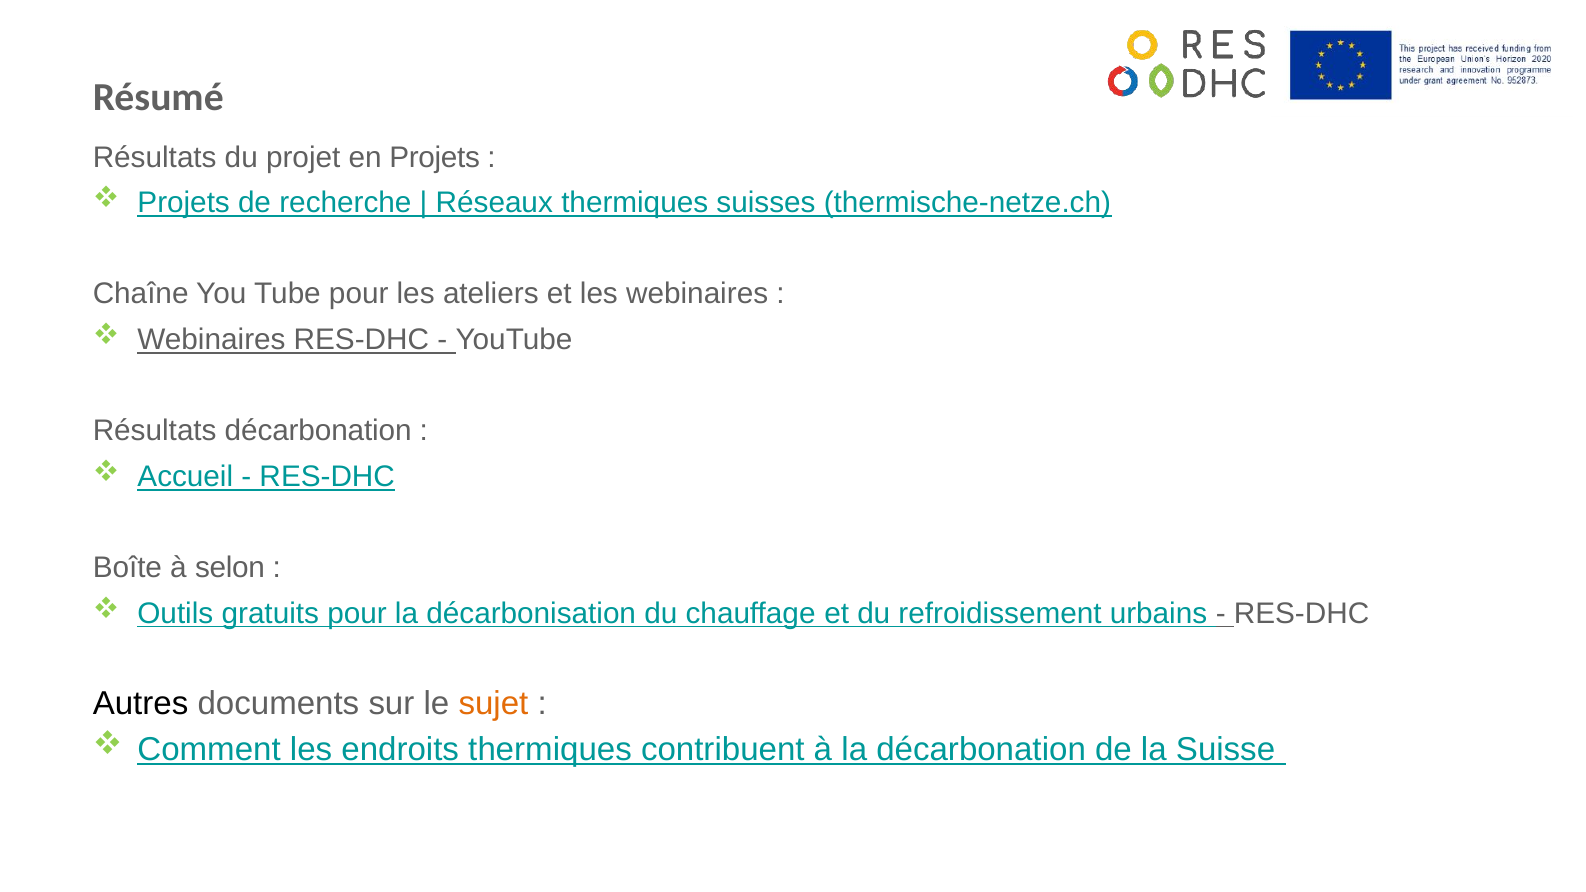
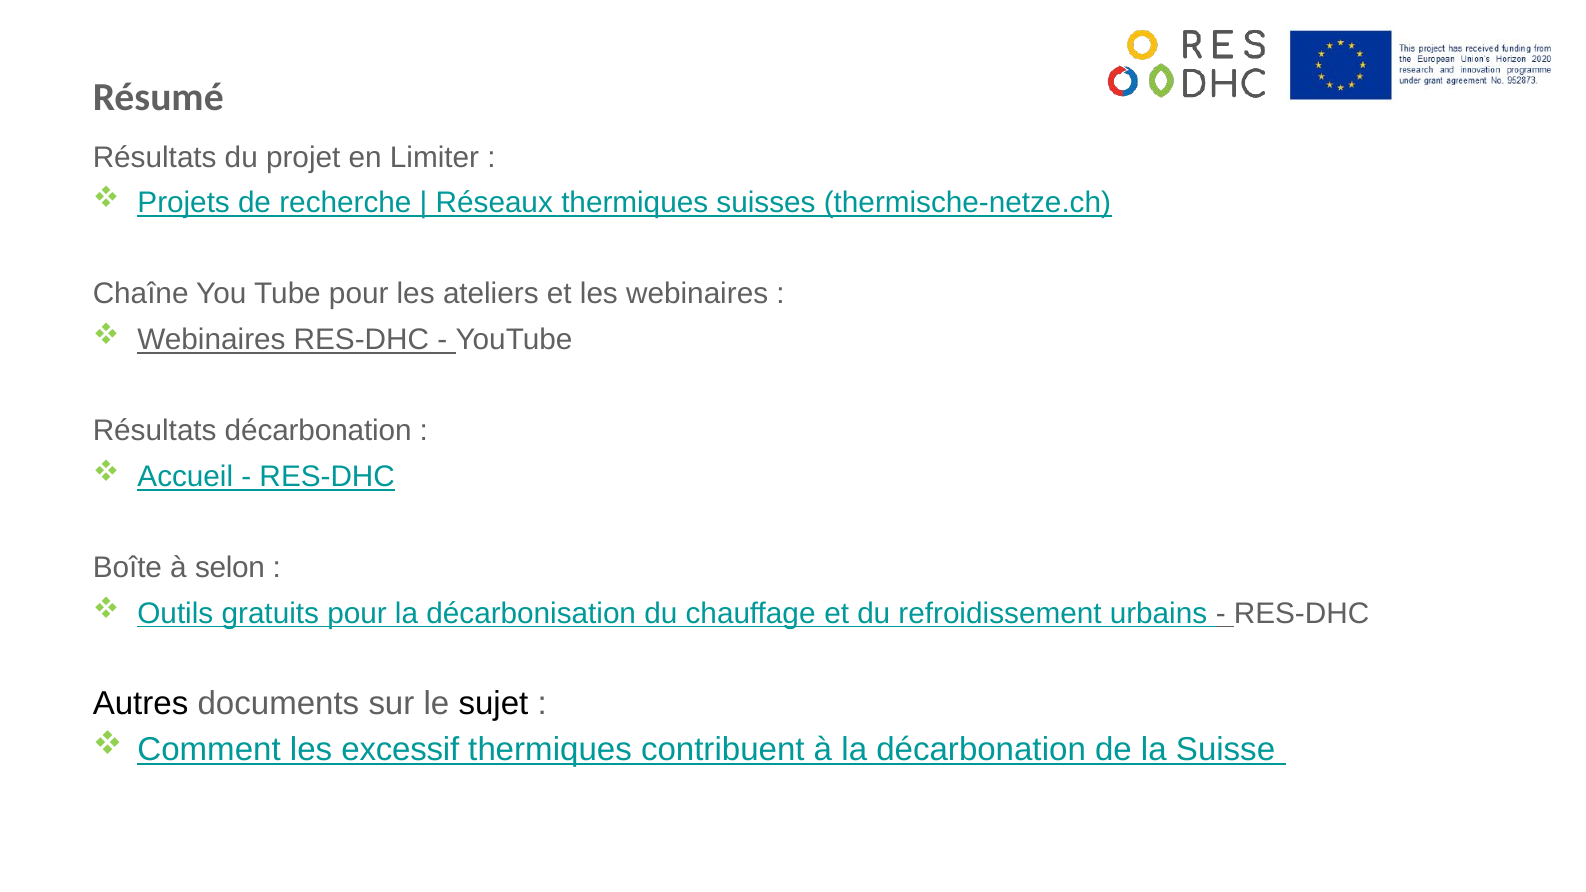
en Projets: Projets -> Limiter
sujet colour: orange -> black
endroits: endroits -> excessif
